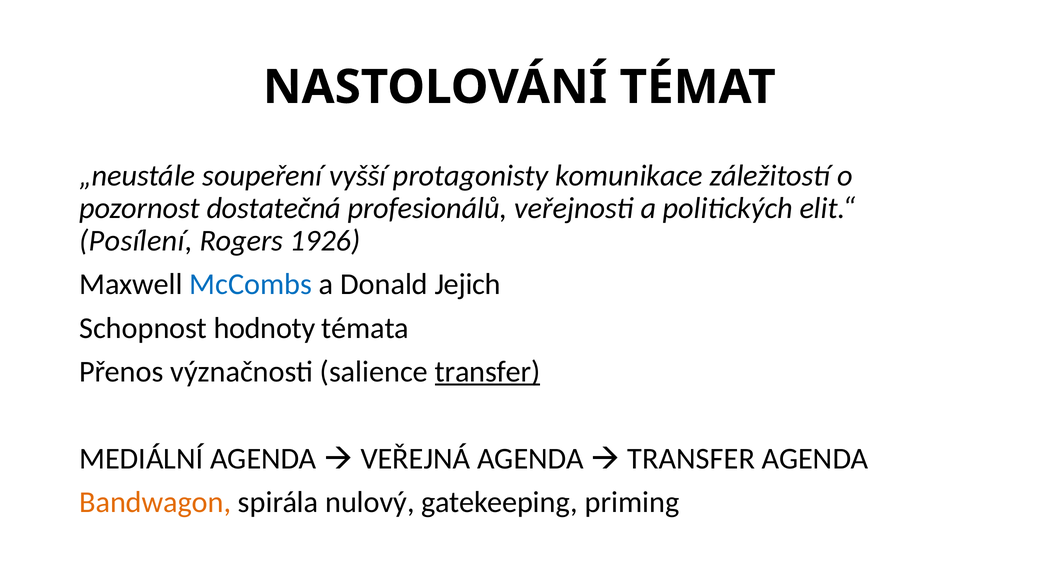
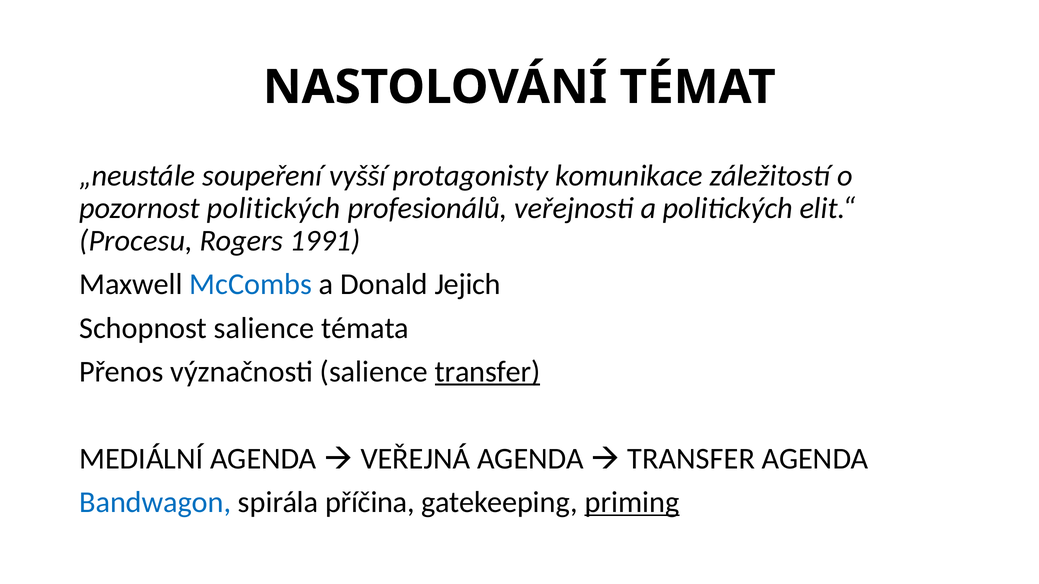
pozornost dostatečná: dostatečná -> politických
Posílení: Posílení -> Procesu
1926: 1926 -> 1991
Schopnost hodnoty: hodnoty -> salience
Bandwagon colour: orange -> blue
nulový: nulový -> příčina
priming underline: none -> present
